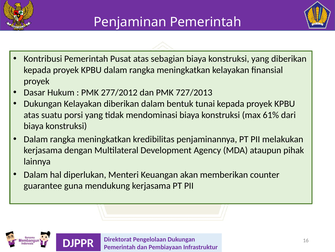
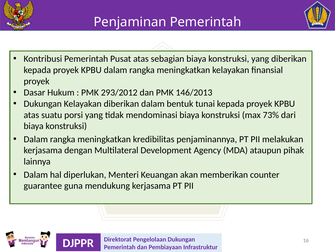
277/2012: 277/2012 -> 293/2012
727/2013: 727/2013 -> 146/2013
61%: 61% -> 73%
